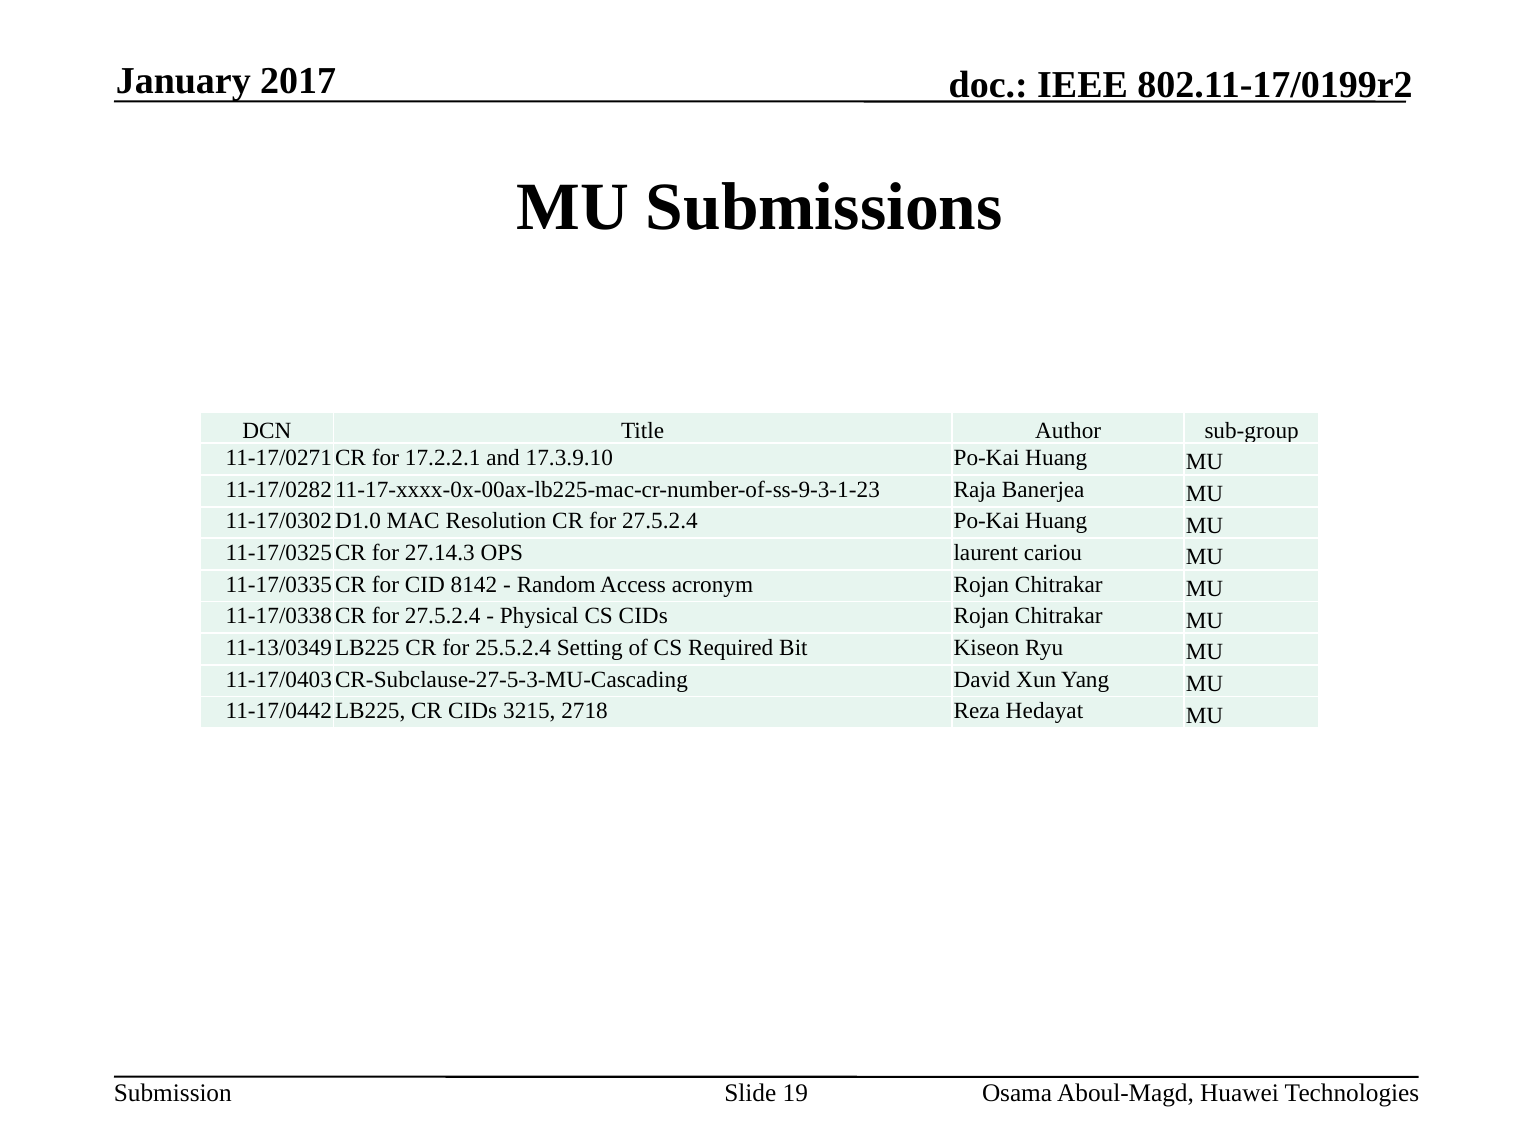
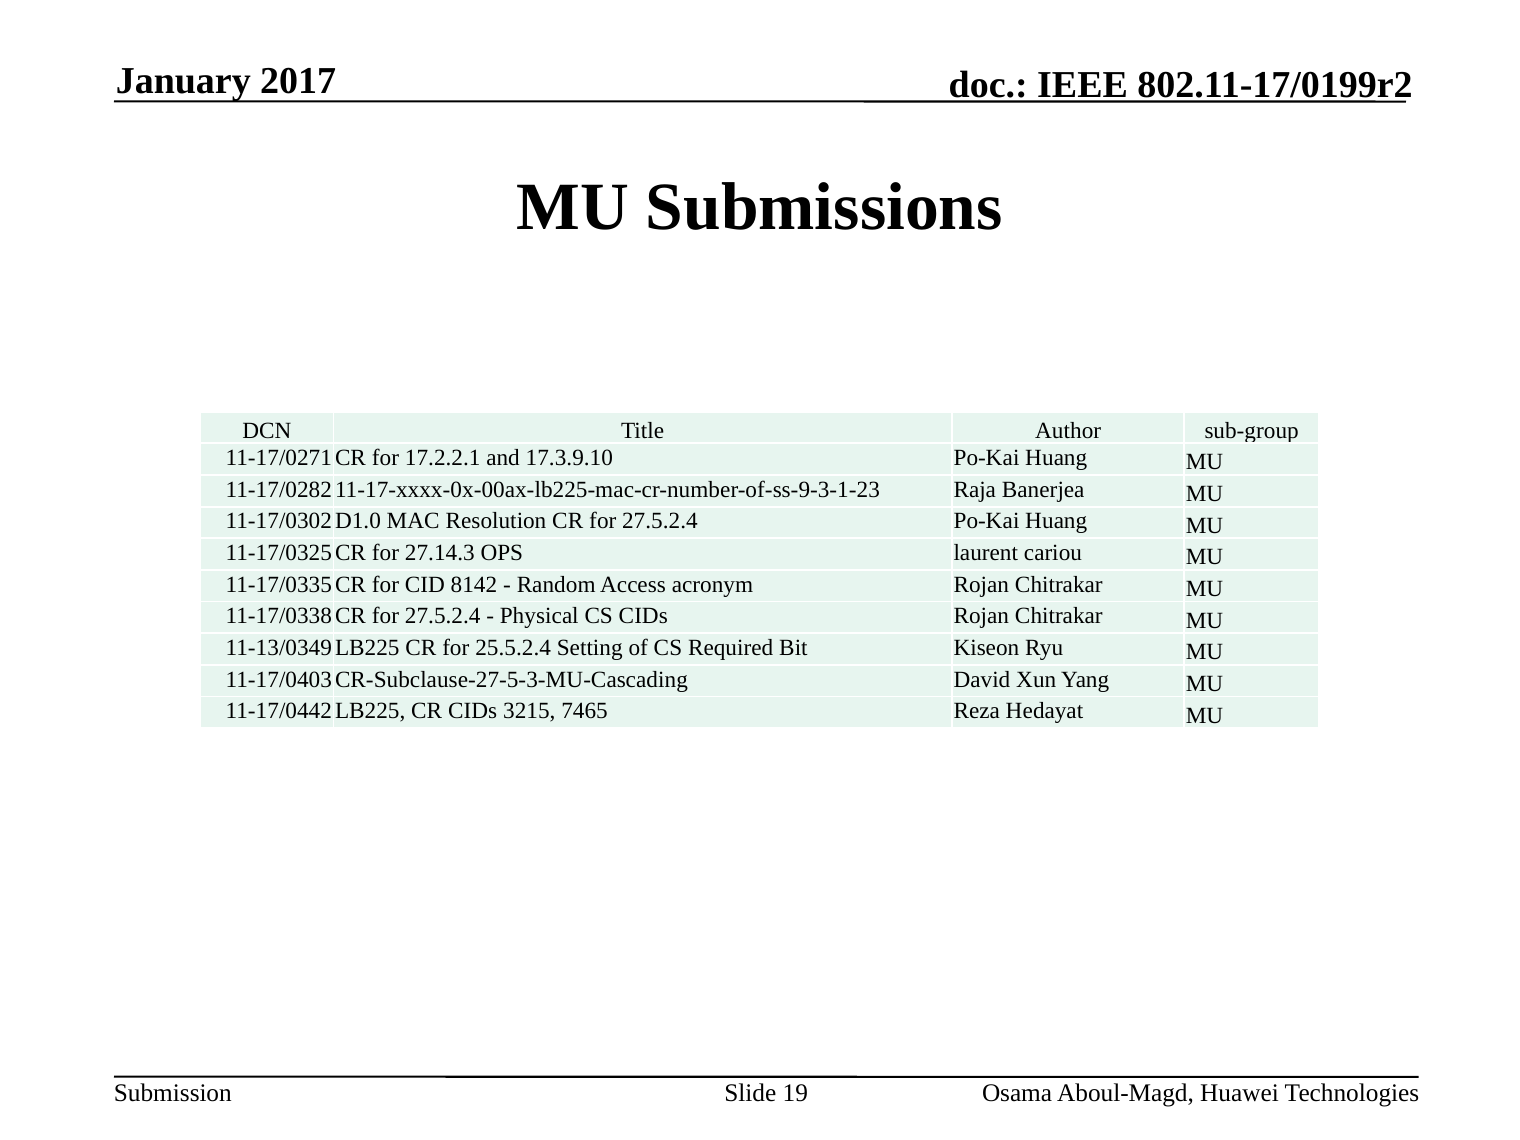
2718: 2718 -> 7465
